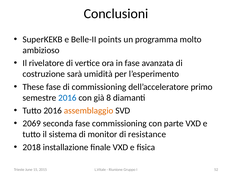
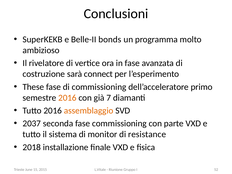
points: points -> bonds
umidità: umidità -> connect
2016 at (67, 98) colour: blue -> orange
8: 8 -> 7
2069: 2069 -> 2037
